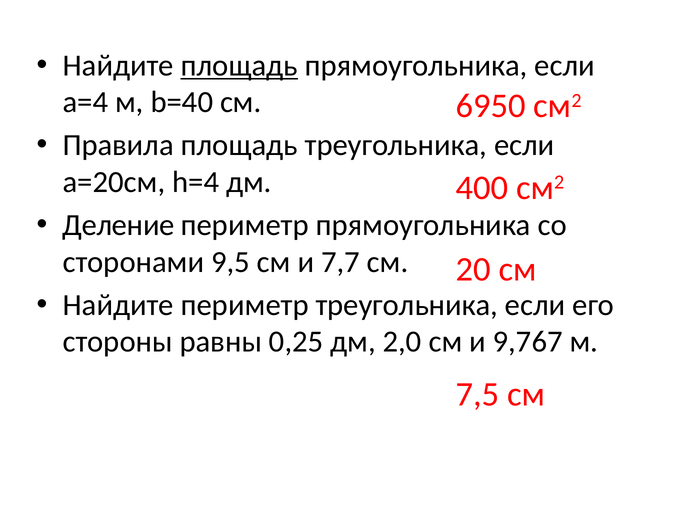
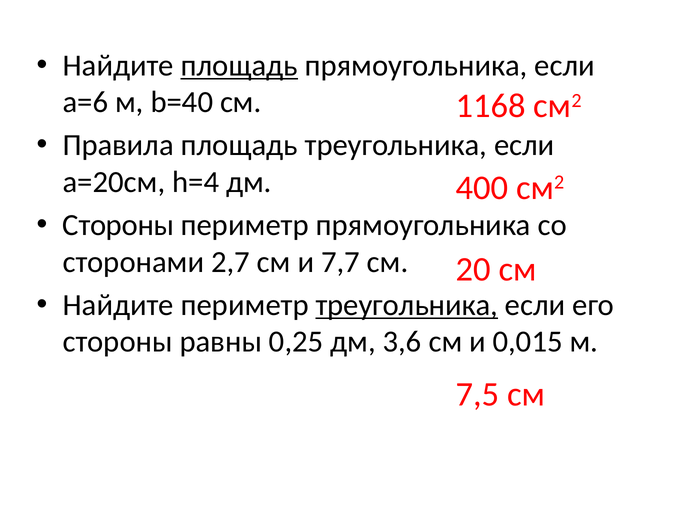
a=4: a=4 -> a=6
6950: 6950 -> 1168
Деление at (118, 225): Деление -> Стороны
9,5: 9,5 -> 2,7
треугольника at (407, 305) underline: none -> present
2,0: 2,0 -> 3,6
9,767: 9,767 -> 0,015
